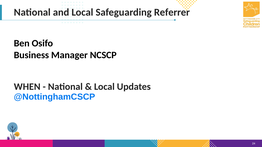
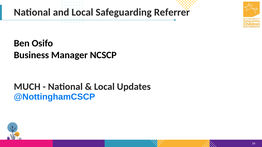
WHEN: WHEN -> MUCH
